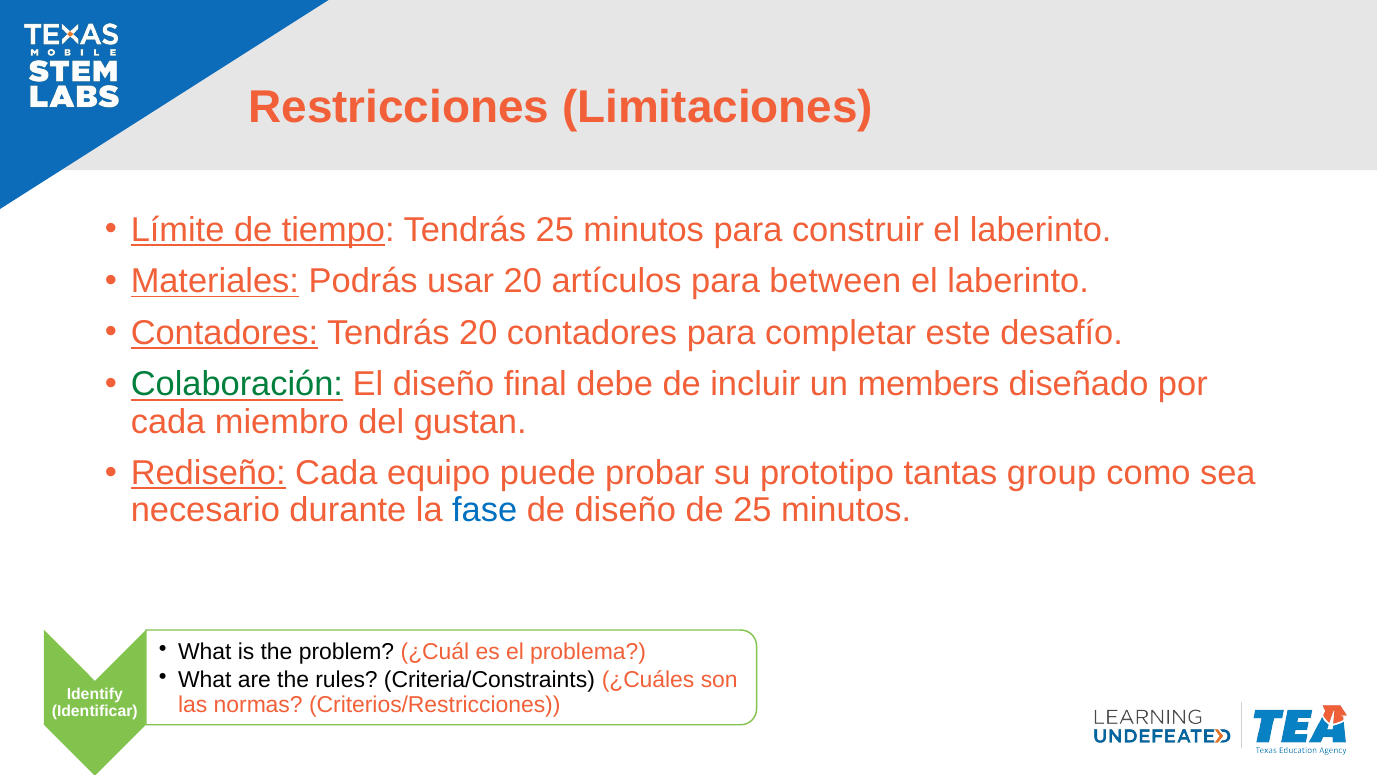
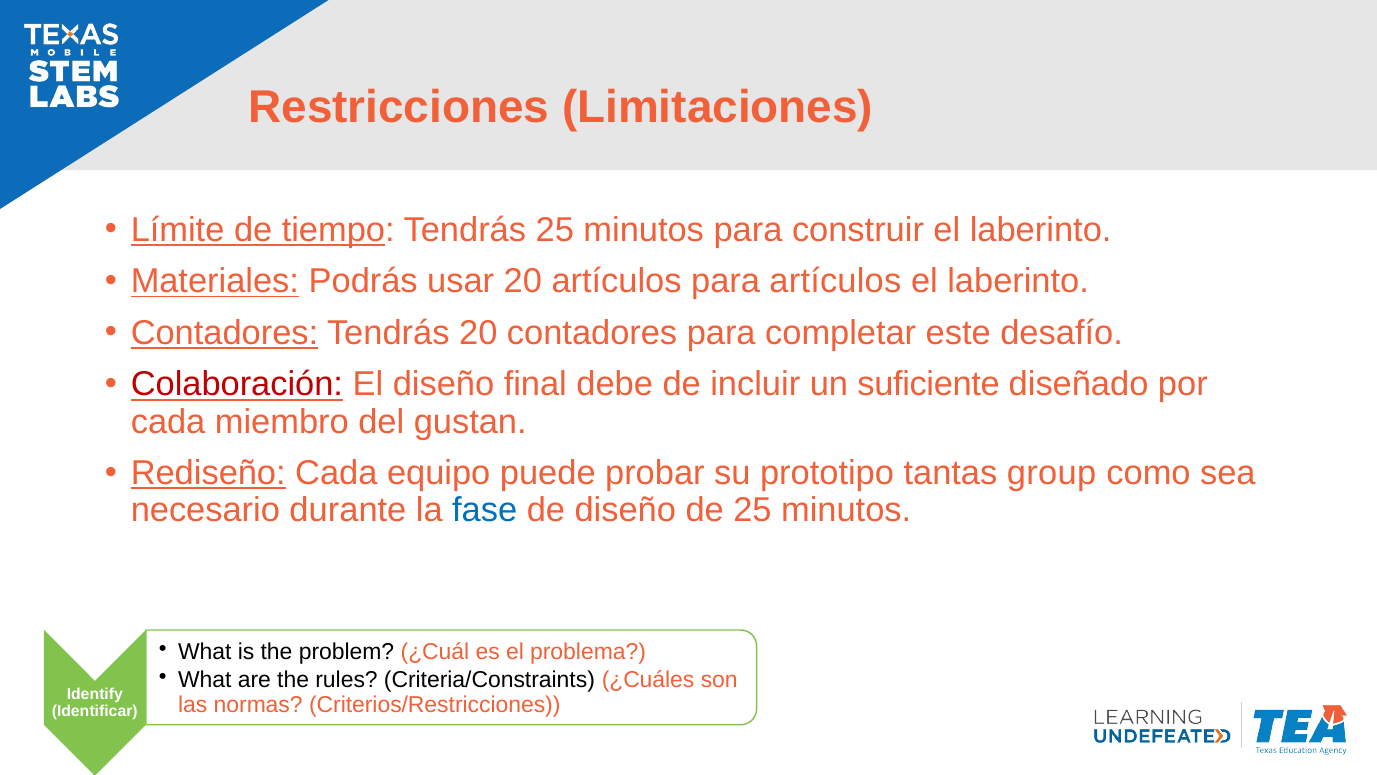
para between: between -> artículos
Colaboración colour: green -> red
members: members -> suficiente
